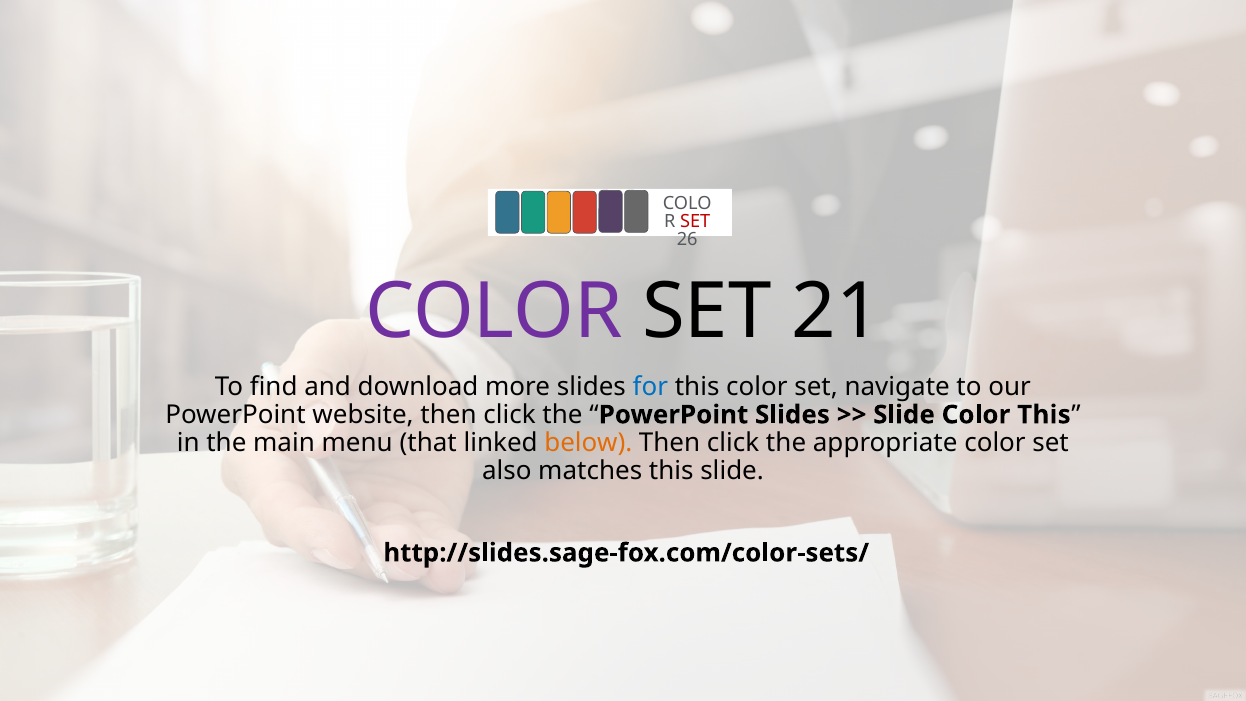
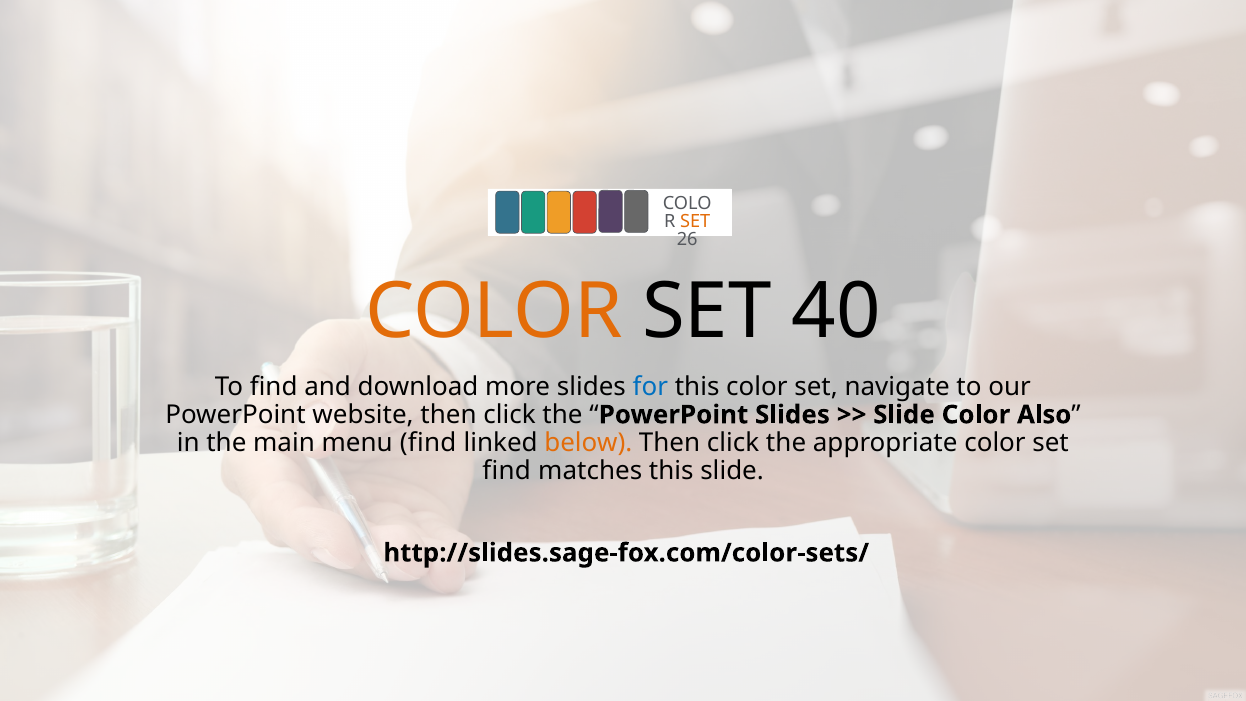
SET at (695, 222) colour: red -> orange
COLOR at (494, 311) colour: purple -> orange
21: 21 -> 40
Color This: This -> Also
menu that: that -> find
also at (507, 471): also -> find
